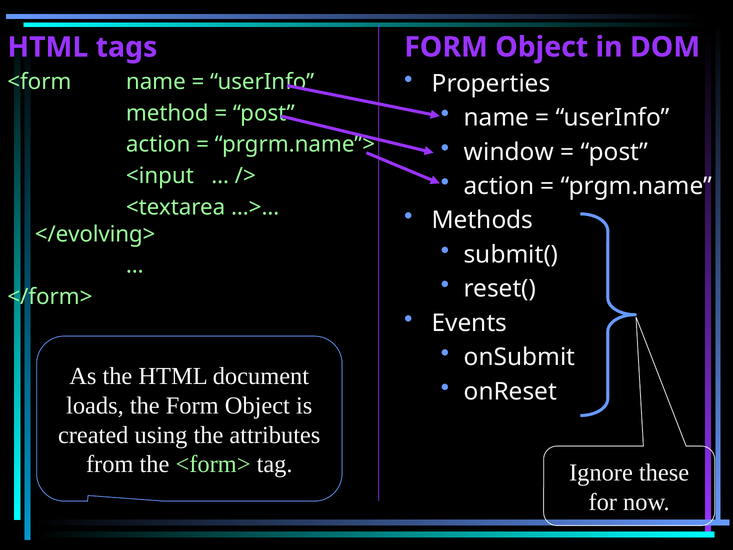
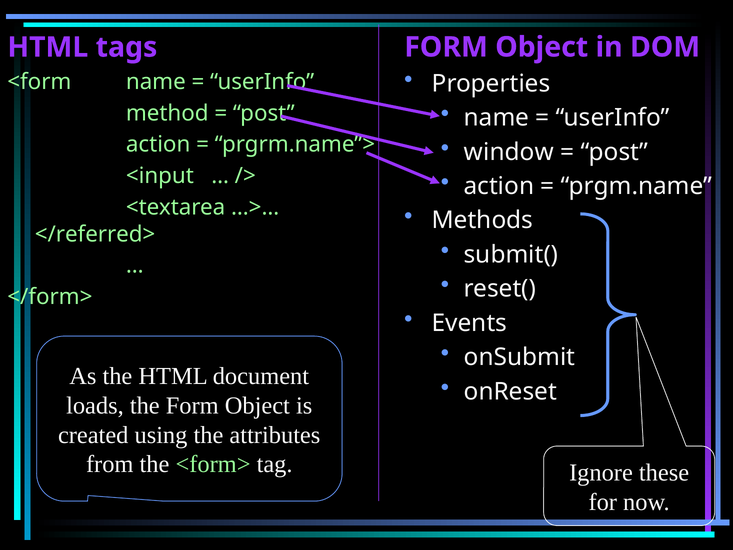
</evolving>: </evolving> -> </referred>
